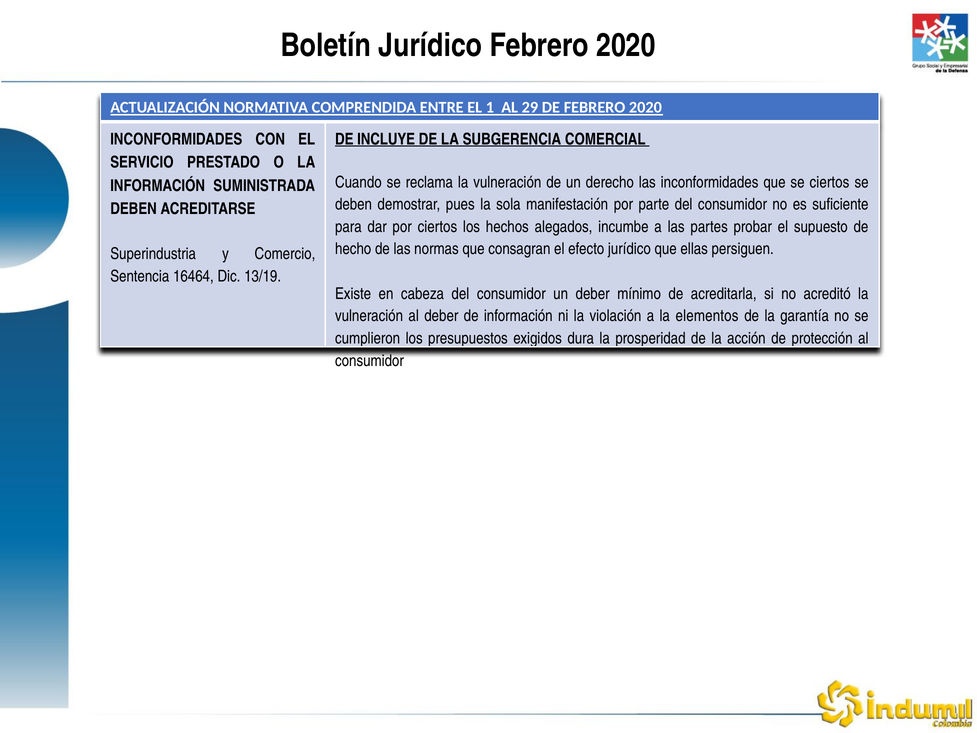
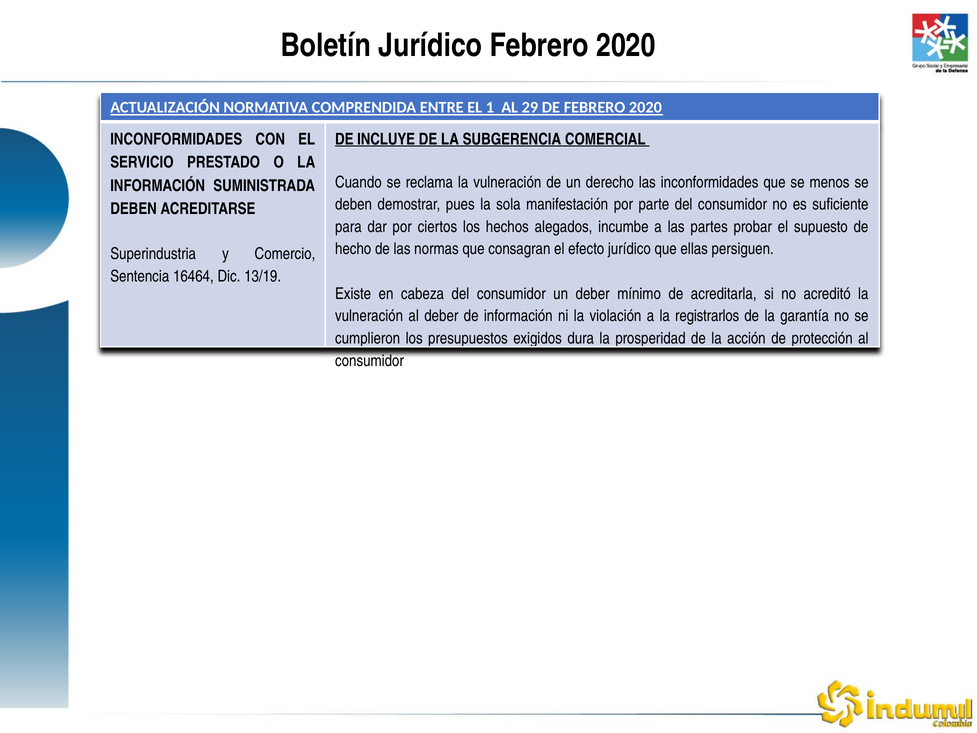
se ciertos: ciertos -> menos
elementos: elementos -> registrarlos
